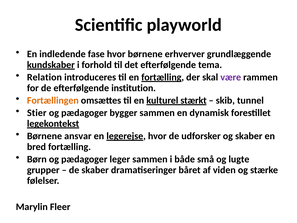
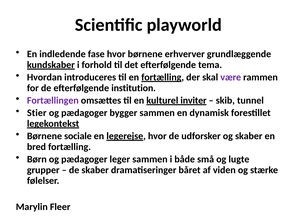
Relation: Relation -> Hvordan
Fortællingen colour: orange -> purple
stærkt: stærkt -> inviter
ansvar: ansvar -> sociale
